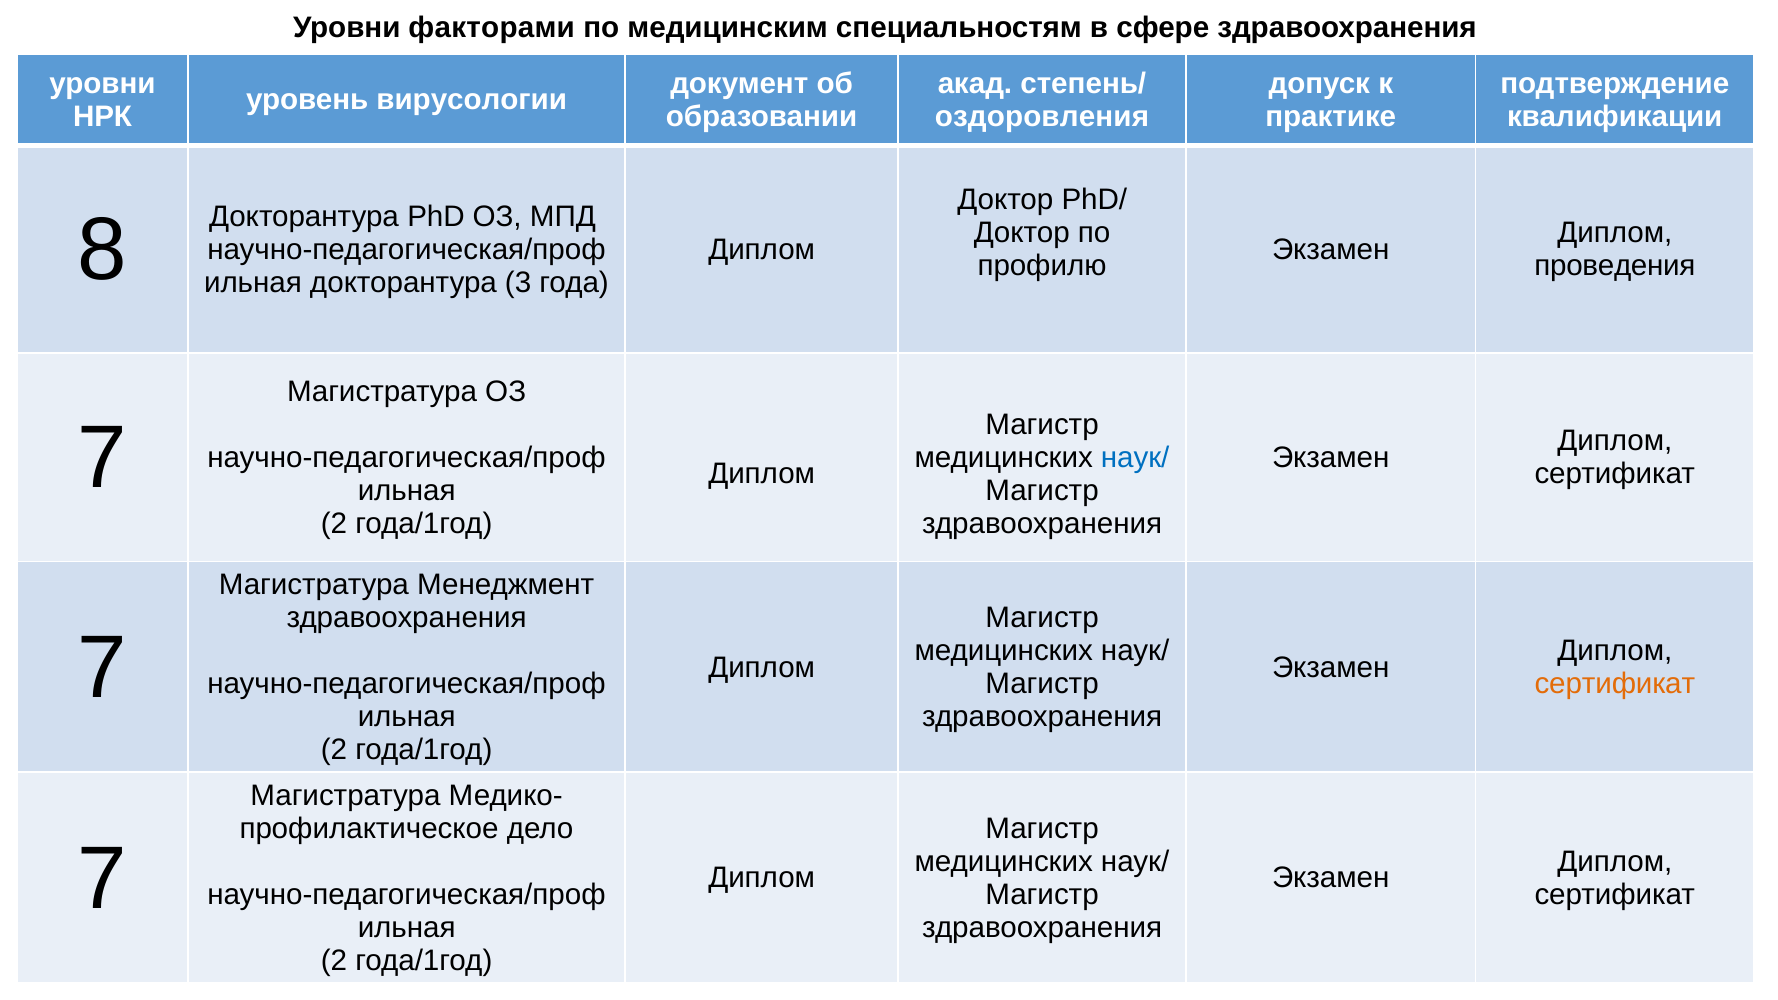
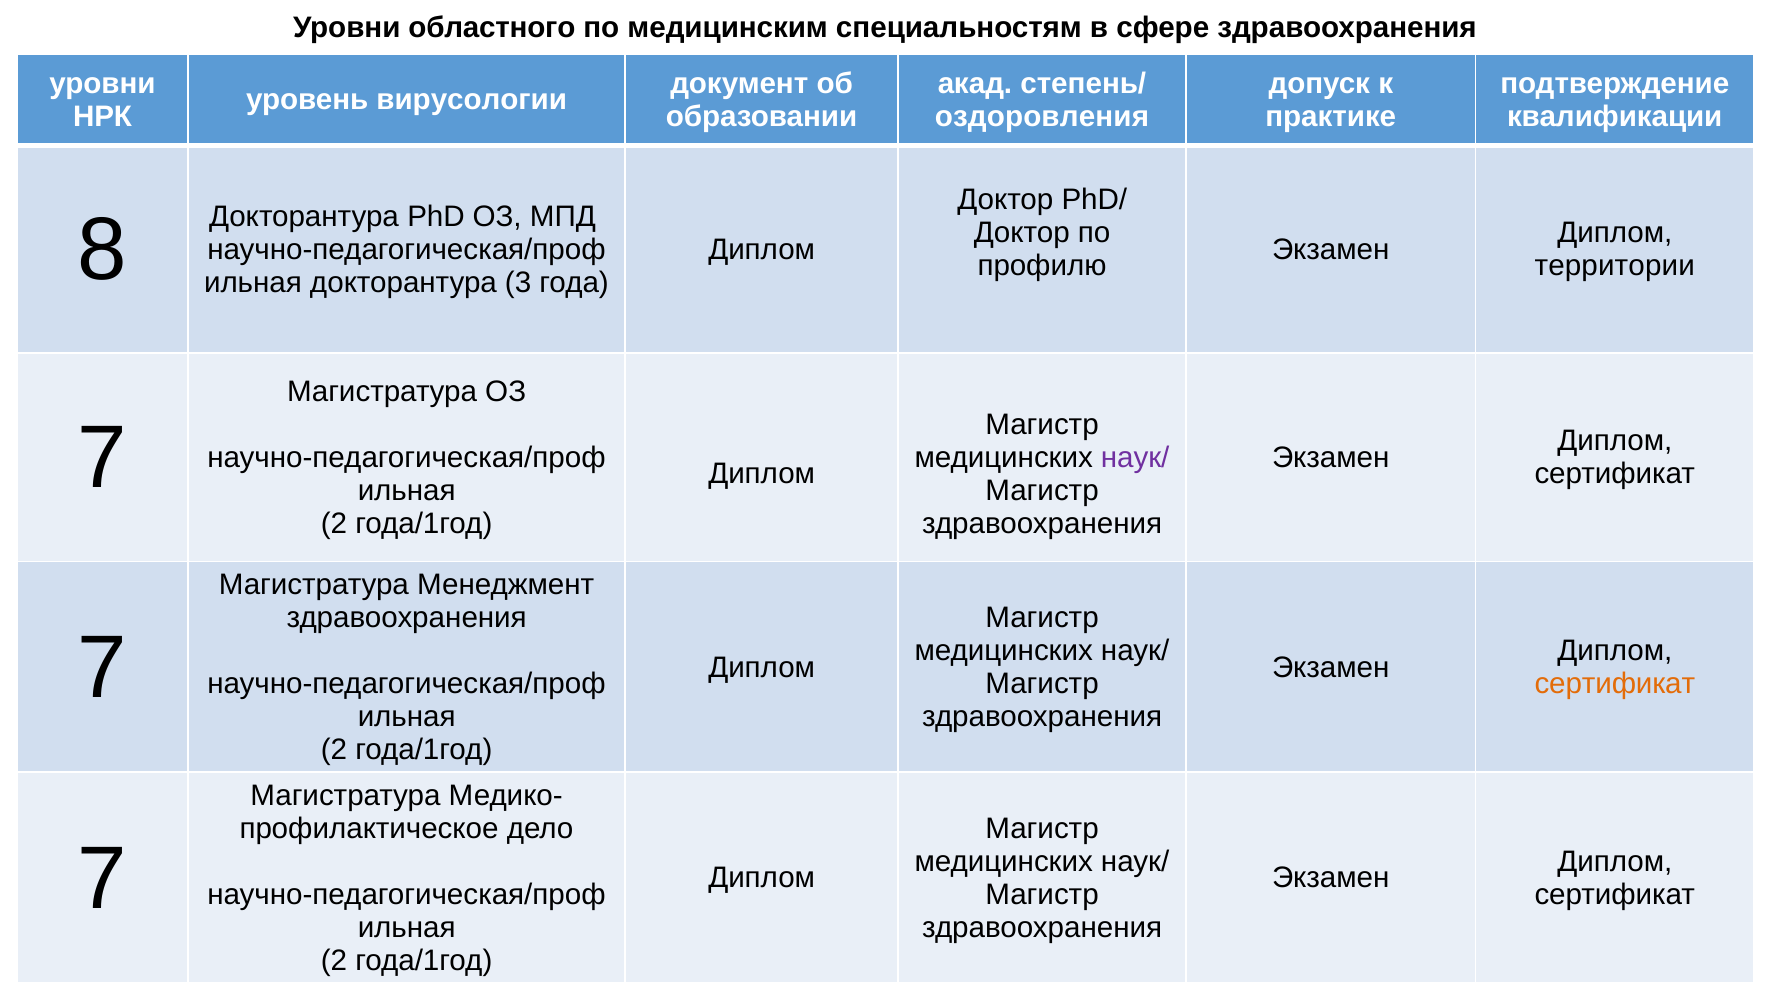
факторами: факторами -> областного
проведения: проведения -> территории
наук/ at (1135, 458) colour: blue -> purple
